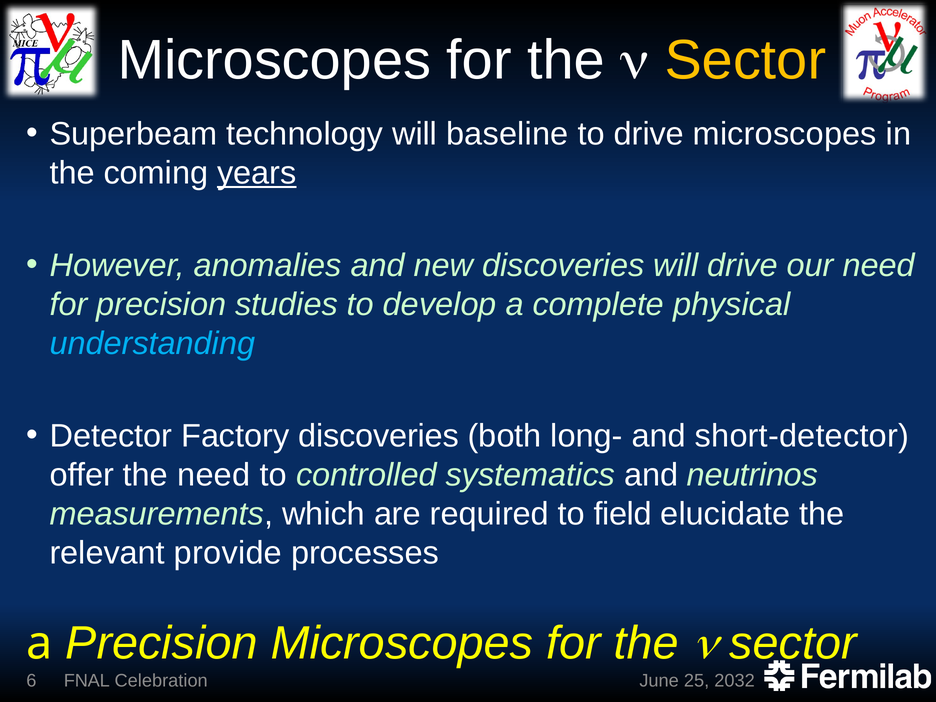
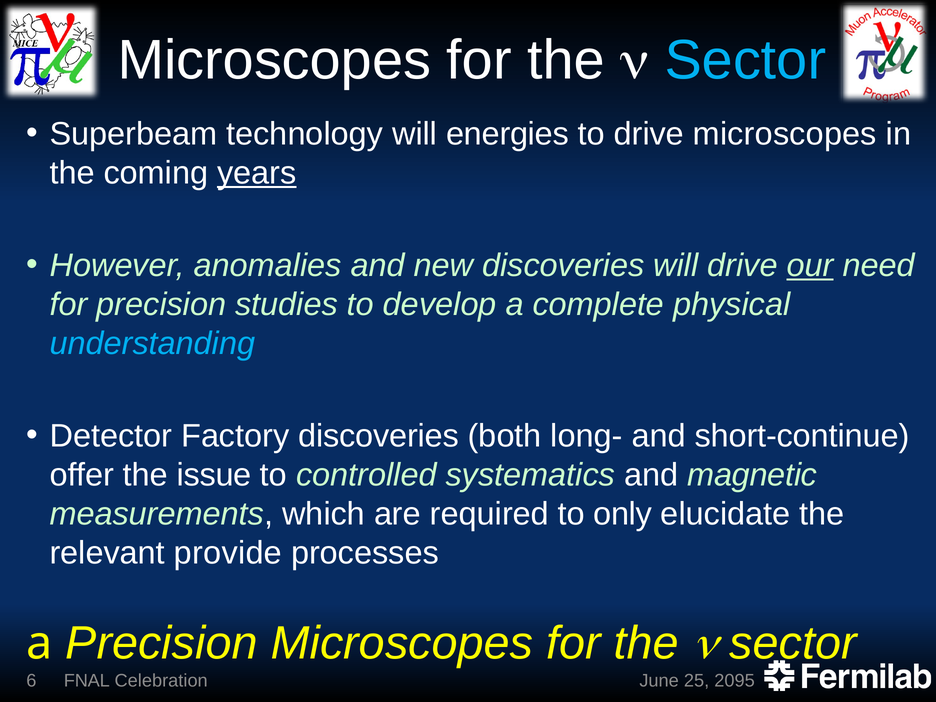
Sector at (745, 61) colour: yellow -> light blue
baseline: baseline -> energies
our underline: none -> present
short-detector: short-detector -> short-continue
the need: need -> issue
neutrinos: neutrinos -> magnetic
field: field -> only
2032: 2032 -> 2095
